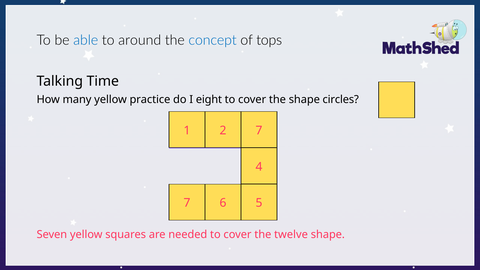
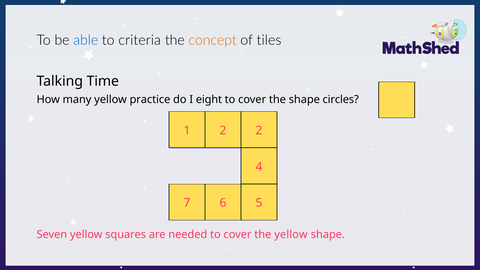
around: around -> criteria
concept colour: blue -> orange
tops: tops -> tiles
2 7: 7 -> 2
the twelve: twelve -> yellow
